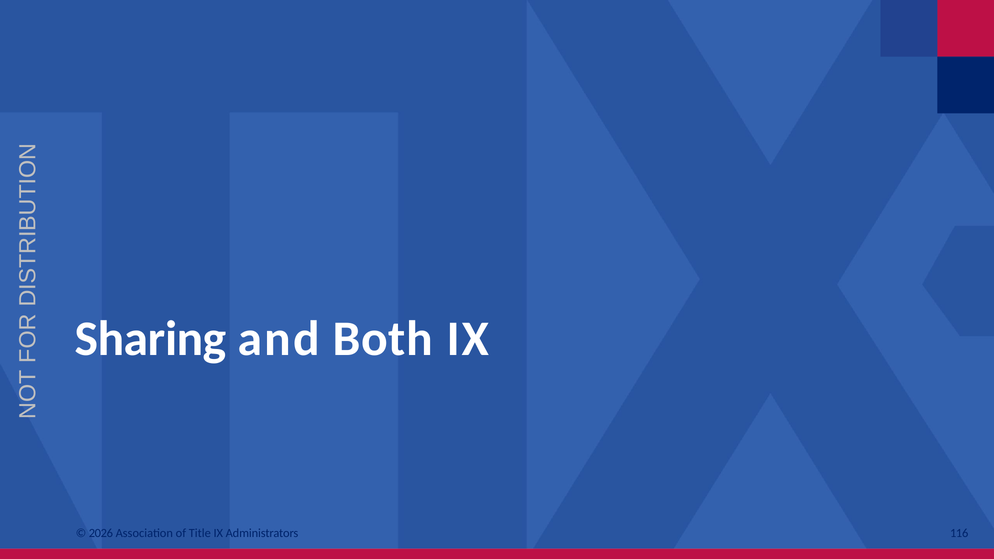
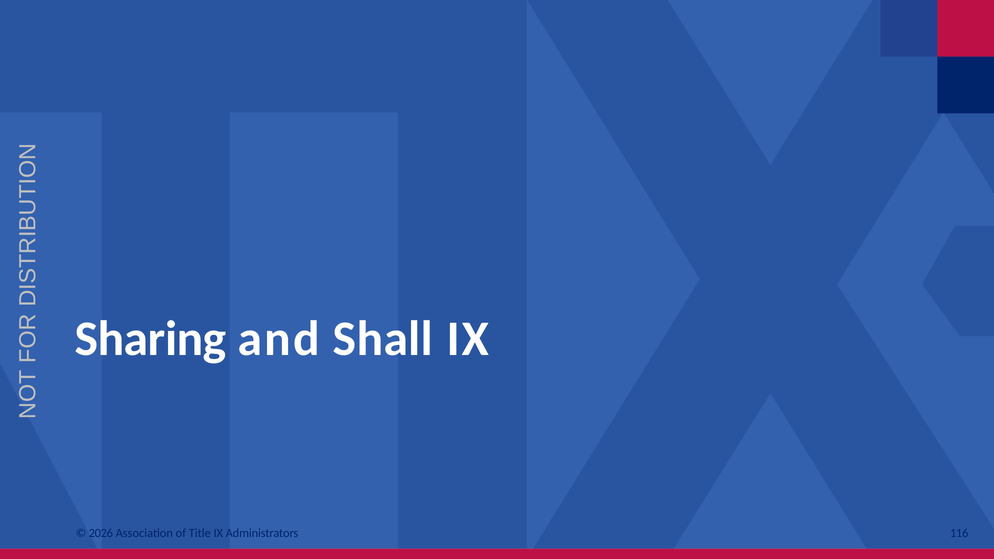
Both: Both -> Shall
